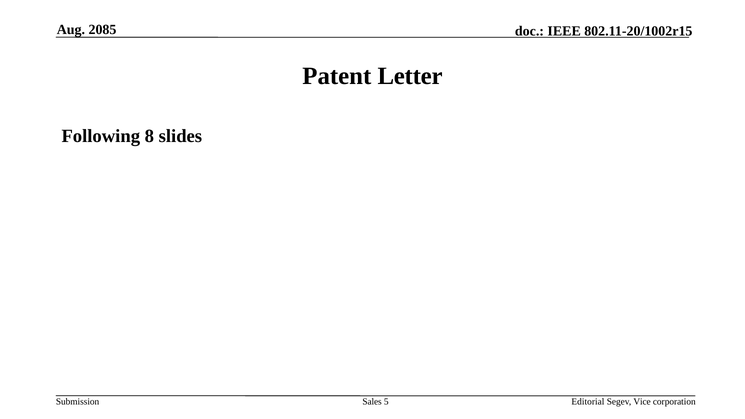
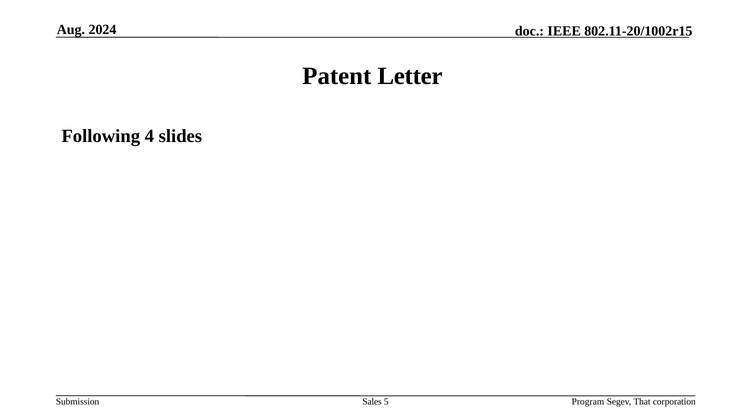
2085: 2085 -> 2024
8: 8 -> 4
Editorial: Editorial -> Program
Vice: Vice -> That
